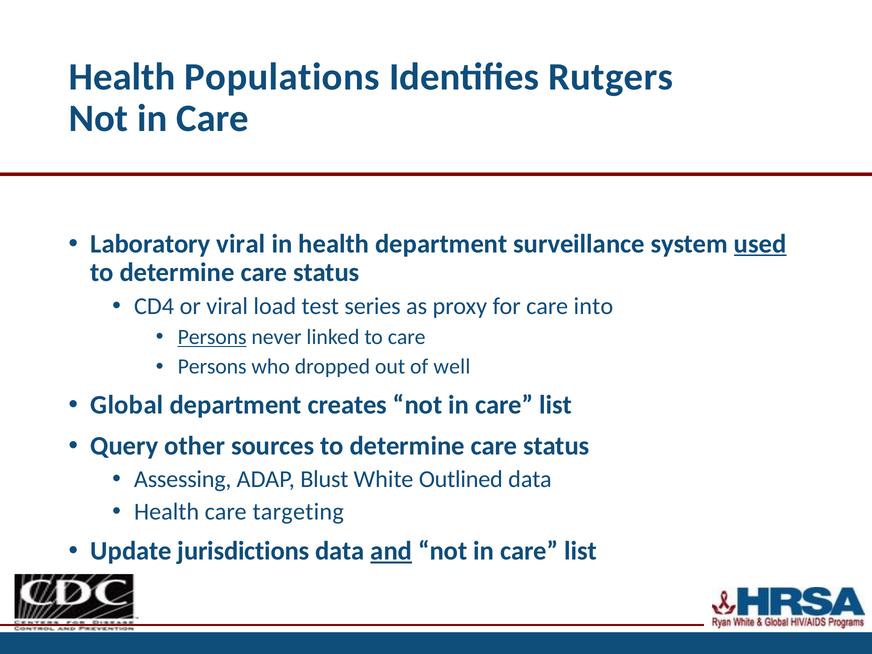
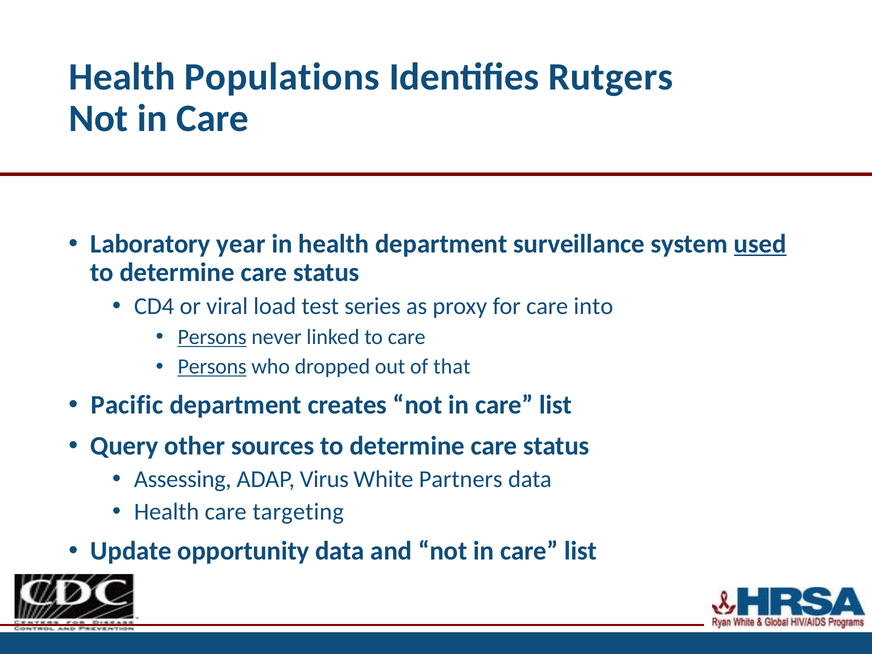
Laboratory viral: viral -> year
Persons at (212, 367) underline: none -> present
well: well -> that
Global: Global -> Pacific
Blust: Blust -> Virus
Outlined: Outlined -> Partners
jurisdictions: jurisdictions -> opportunity
and underline: present -> none
